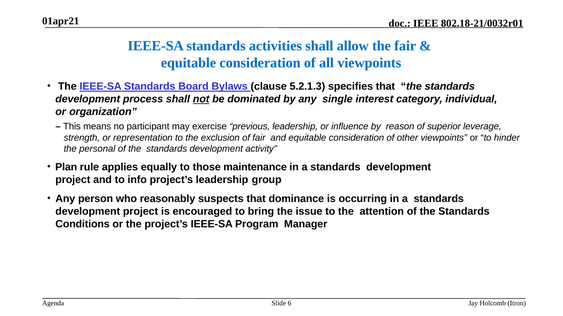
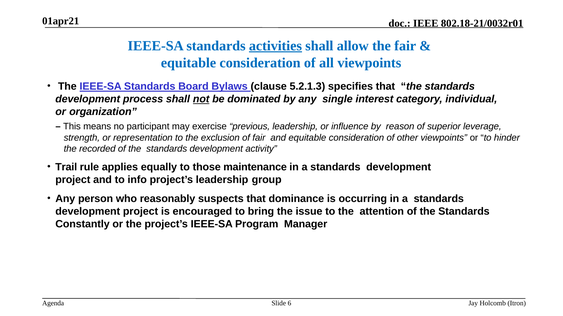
activities underline: none -> present
personal: personal -> recorded
Plan: Plan -> Trail
Conditions: Conditions -> Constantly
